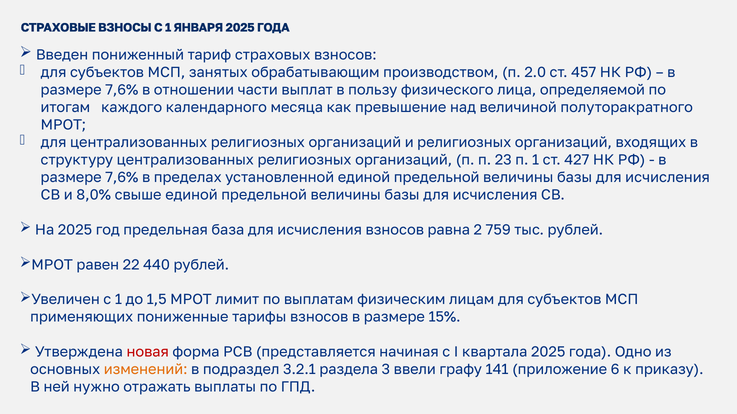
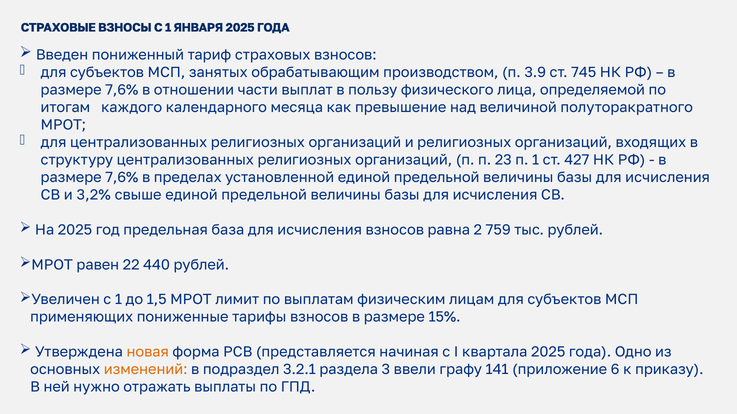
2.0: 2.0 -> 3.9
457: 457 -> 745
8,0%: 8,0% -> 3,2%
новая colour: red -> orange
